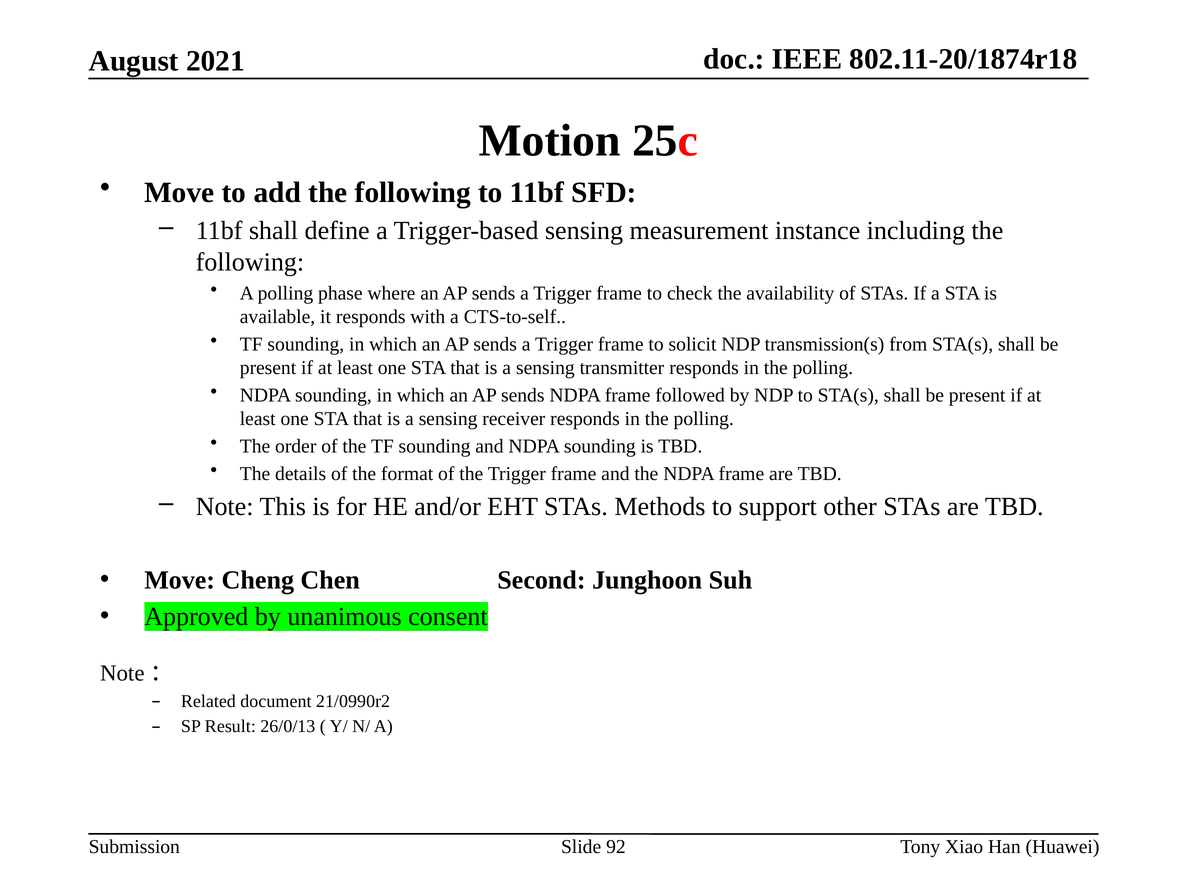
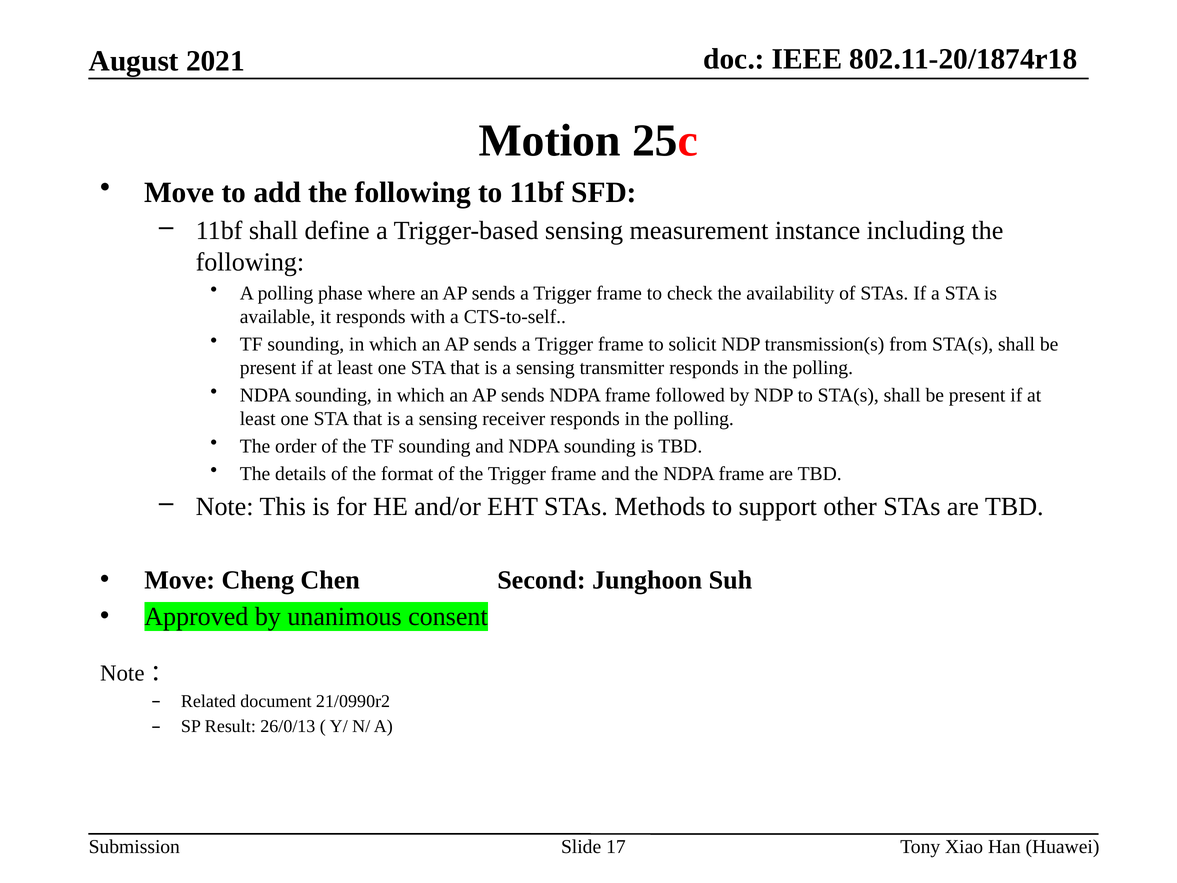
92: 92 -> 17
